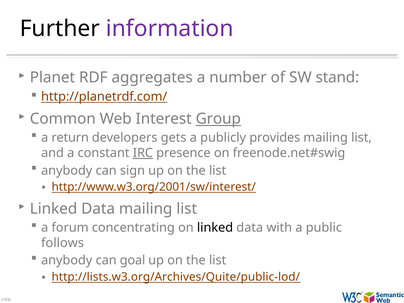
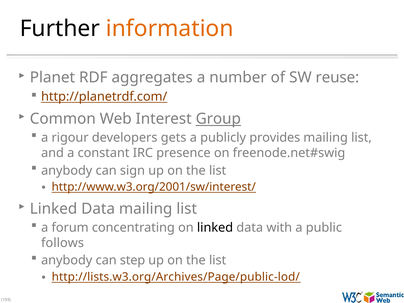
information colour: purple -> orange
stand: stand -> reuse
return: return -> rigour
IRC underline: present -> none
goal: goal -> step
http://lists.w3.org/Archives/Quite/public-lod/: http://lists.w3.org/Archives/Quite/public-lod/ -> http://lists.w3.org/Archives/Page/public-lod/
